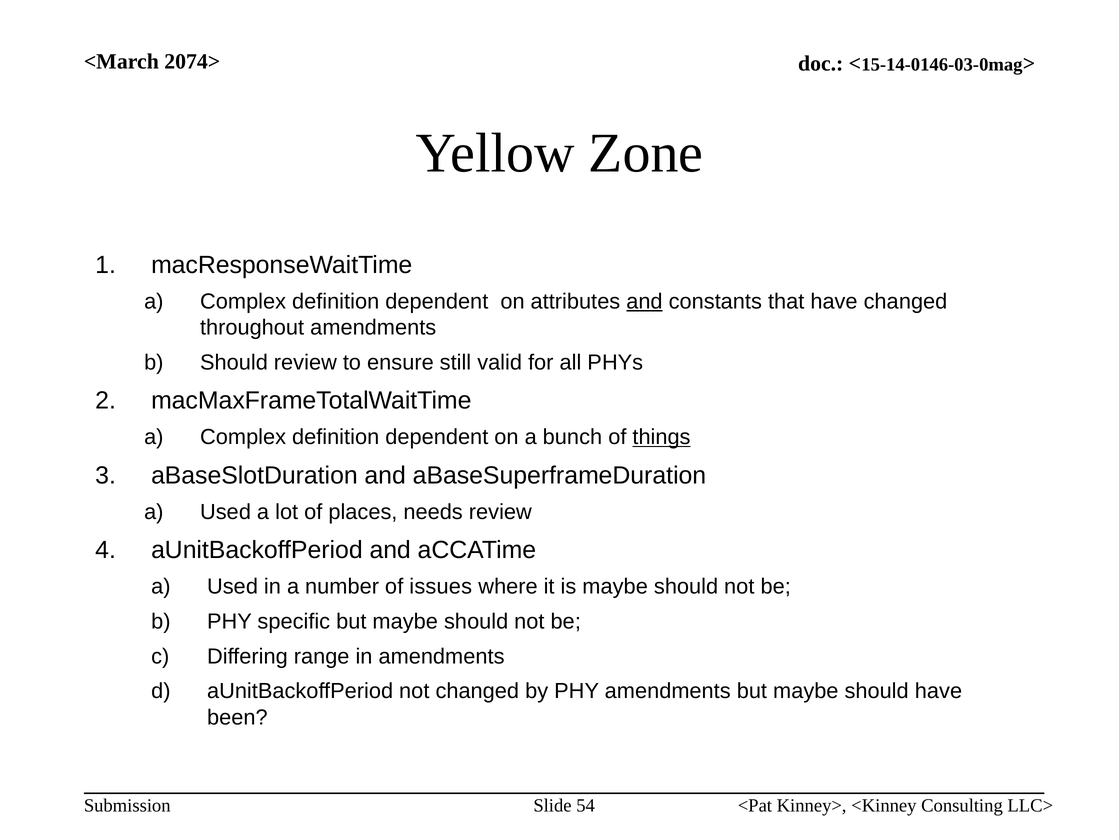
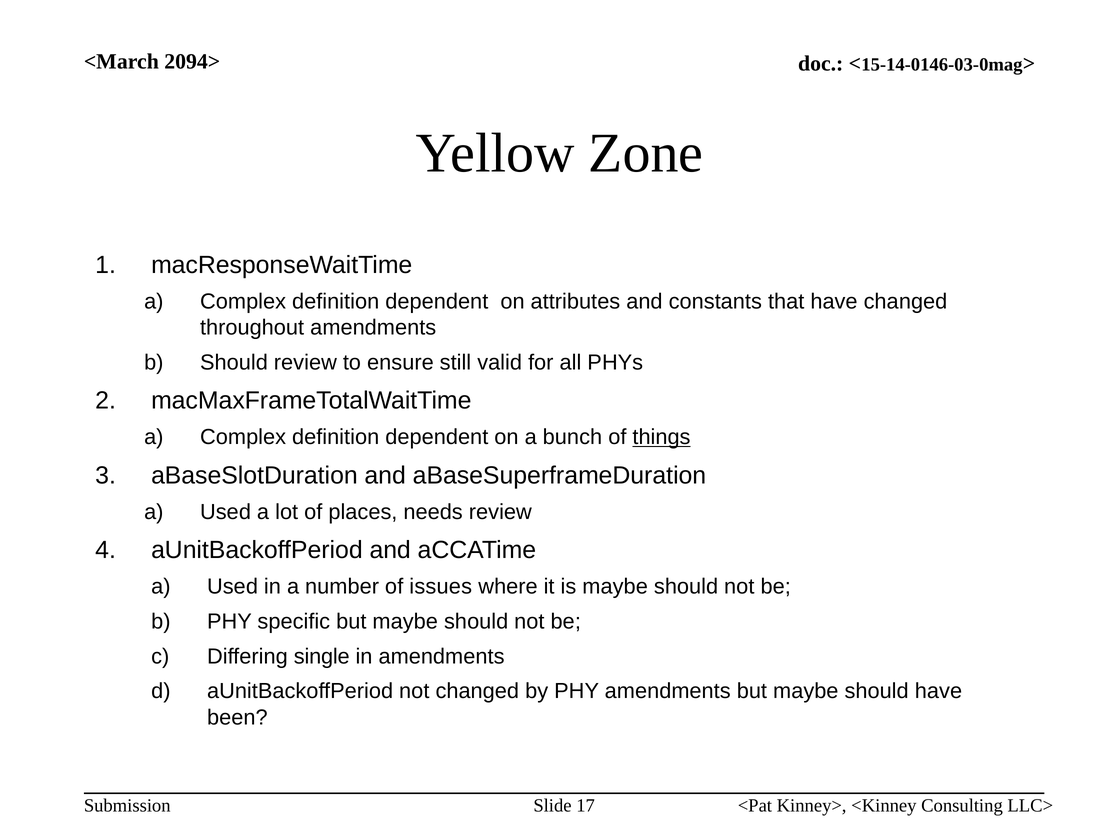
2074>: 2074> -> 2094>
and at (644, 301) underline: present -> none
range: range -> single
54: 54 -> 17
